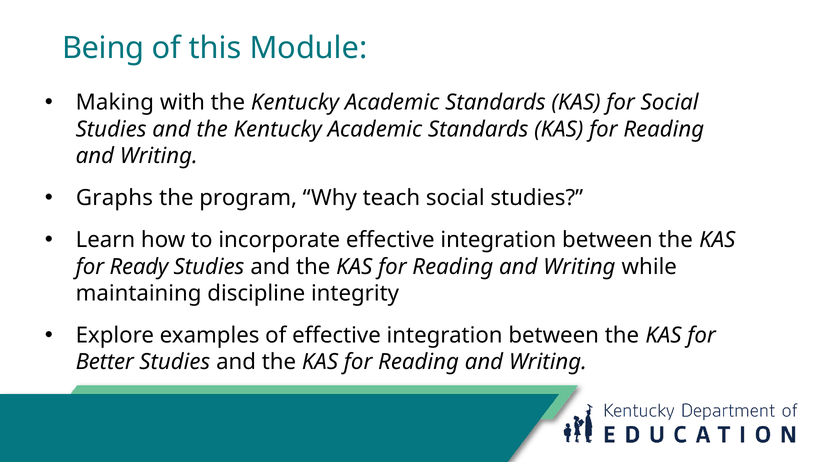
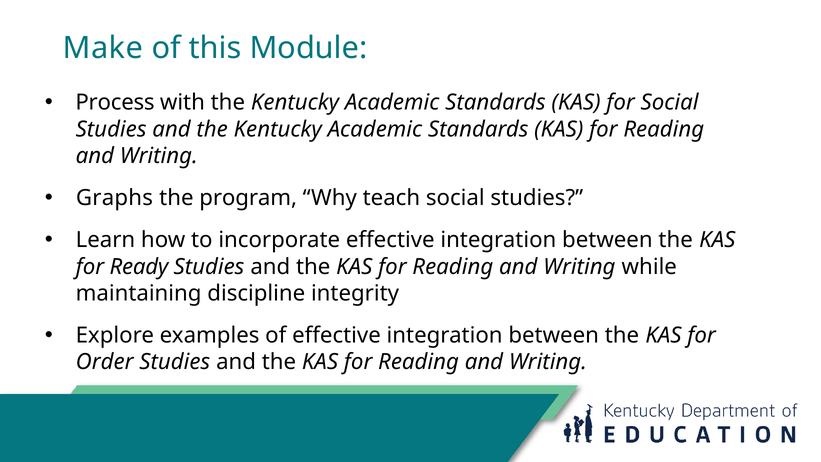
Being: Being -> Make
Making: Making -> Process
Better: Better -> Order
